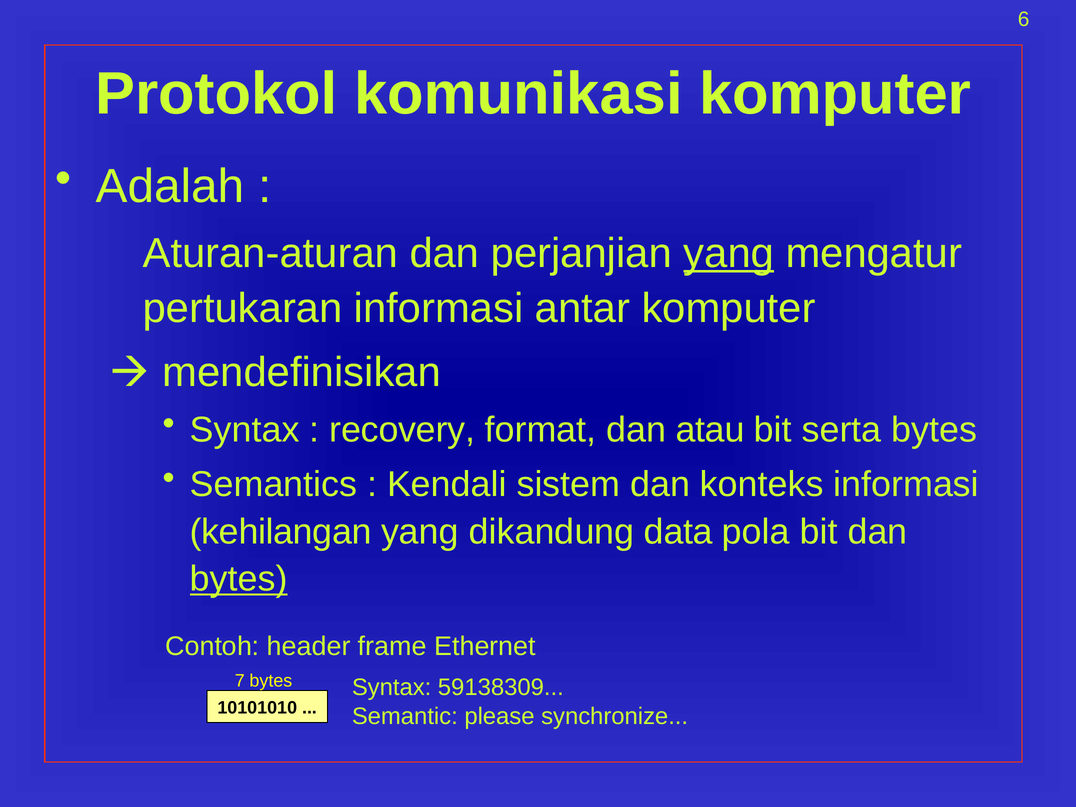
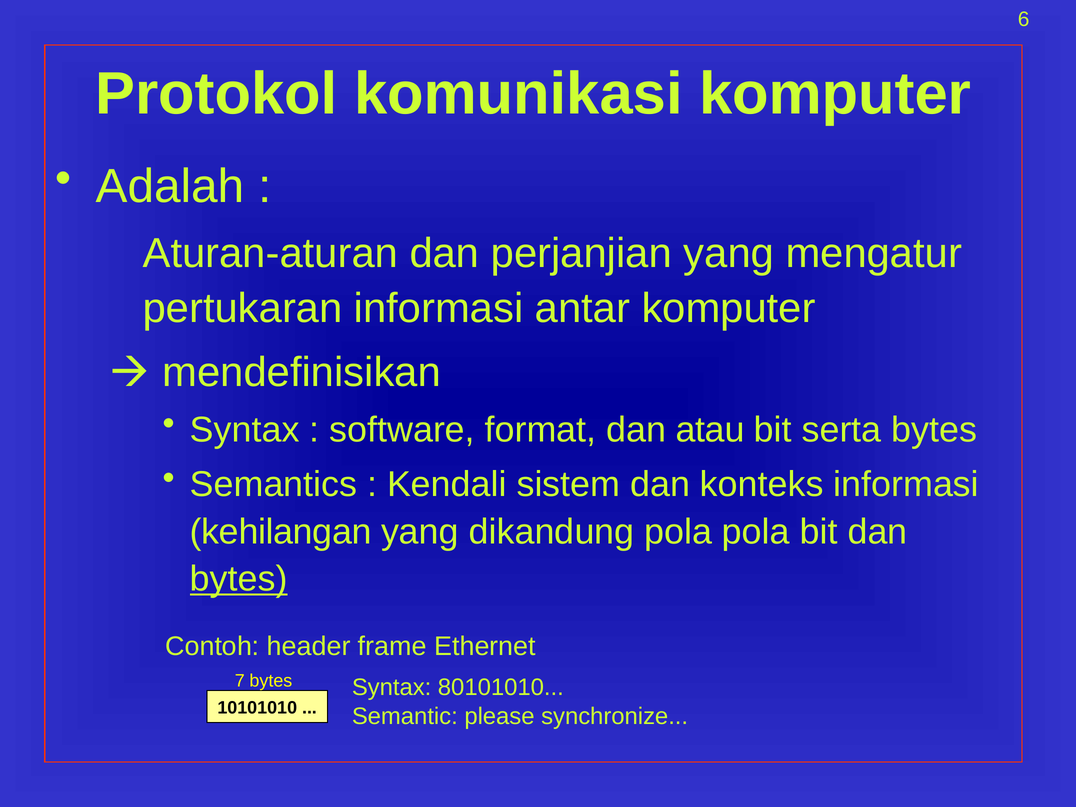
yang at (729, 253) underline: present -> none
recovery: recovery -> software
dikandung data: data -> pola
59138309: 59138309 -> 80101010
